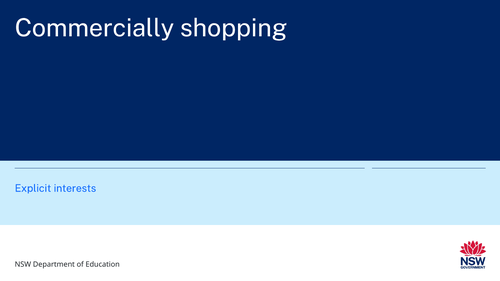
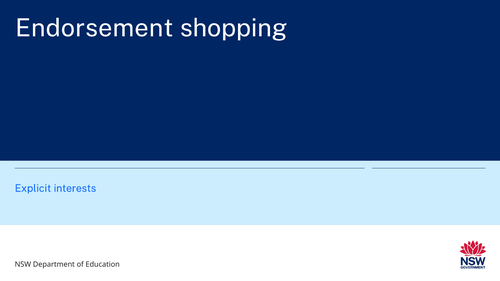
Commercially: Commercially -> Endorsement
